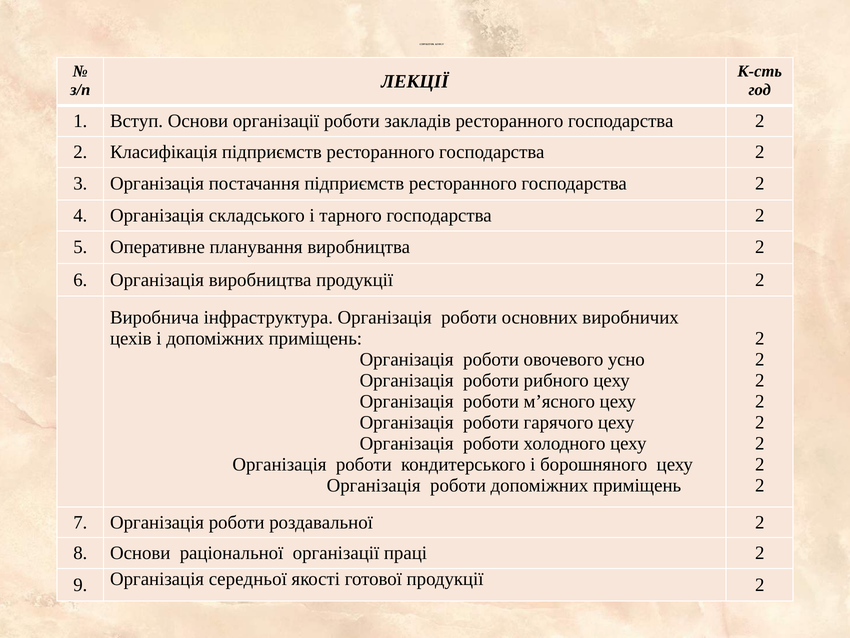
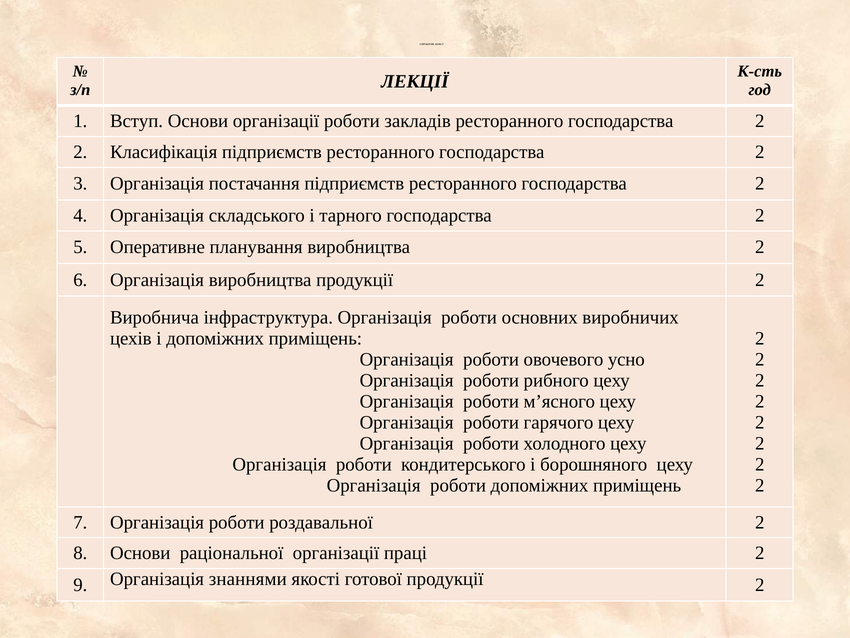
середньої: середньої -> знаннями
